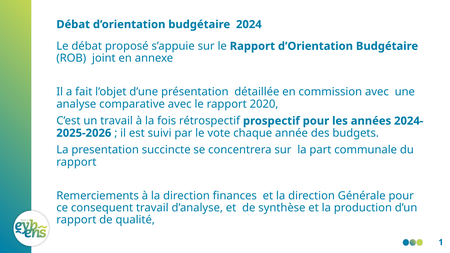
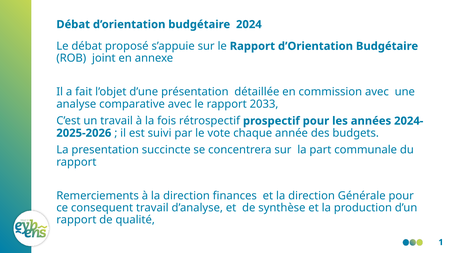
2020: 2020 -> 2033
